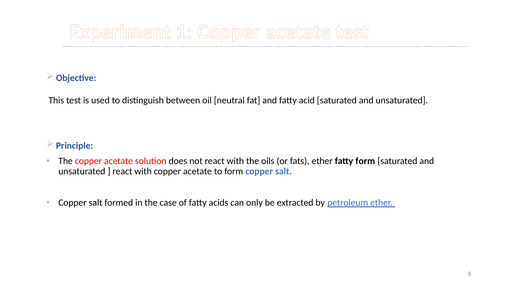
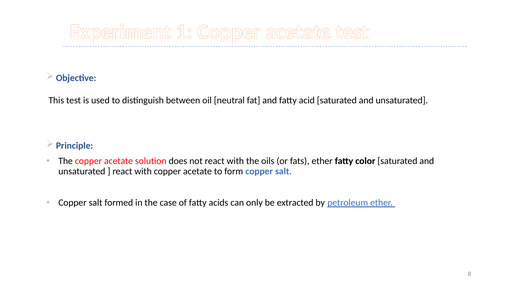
fatty form: form -> color
